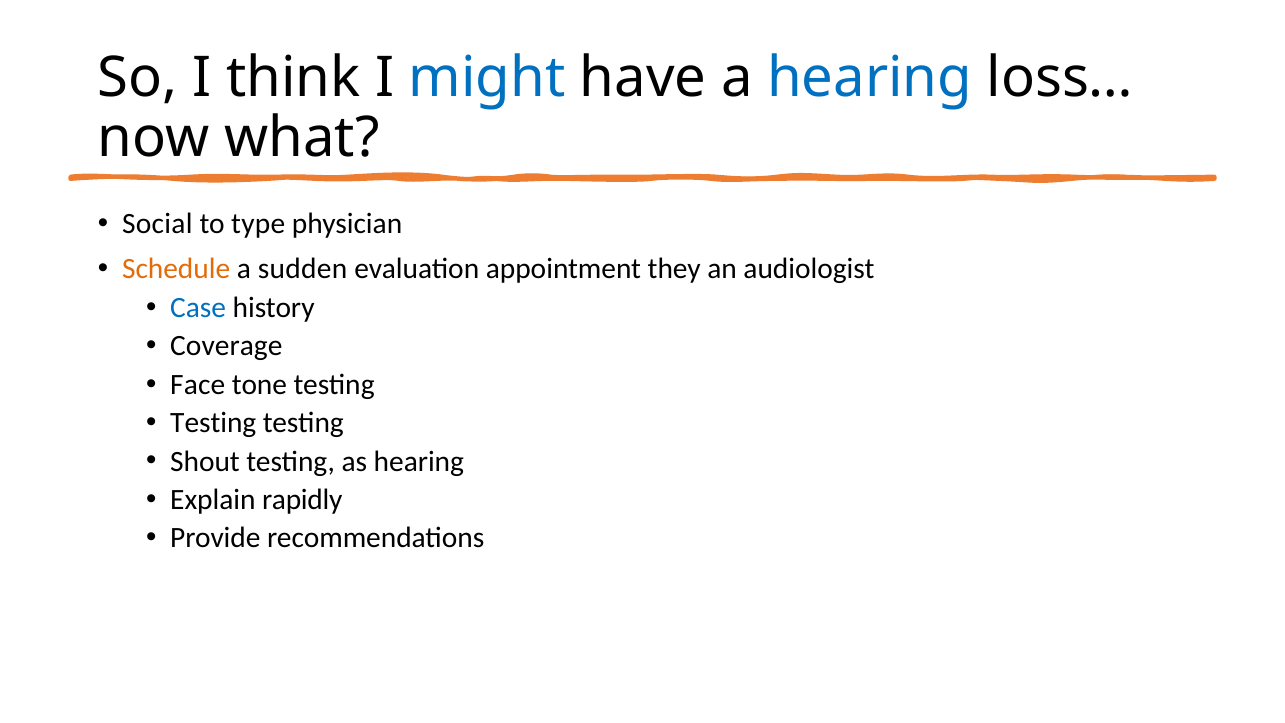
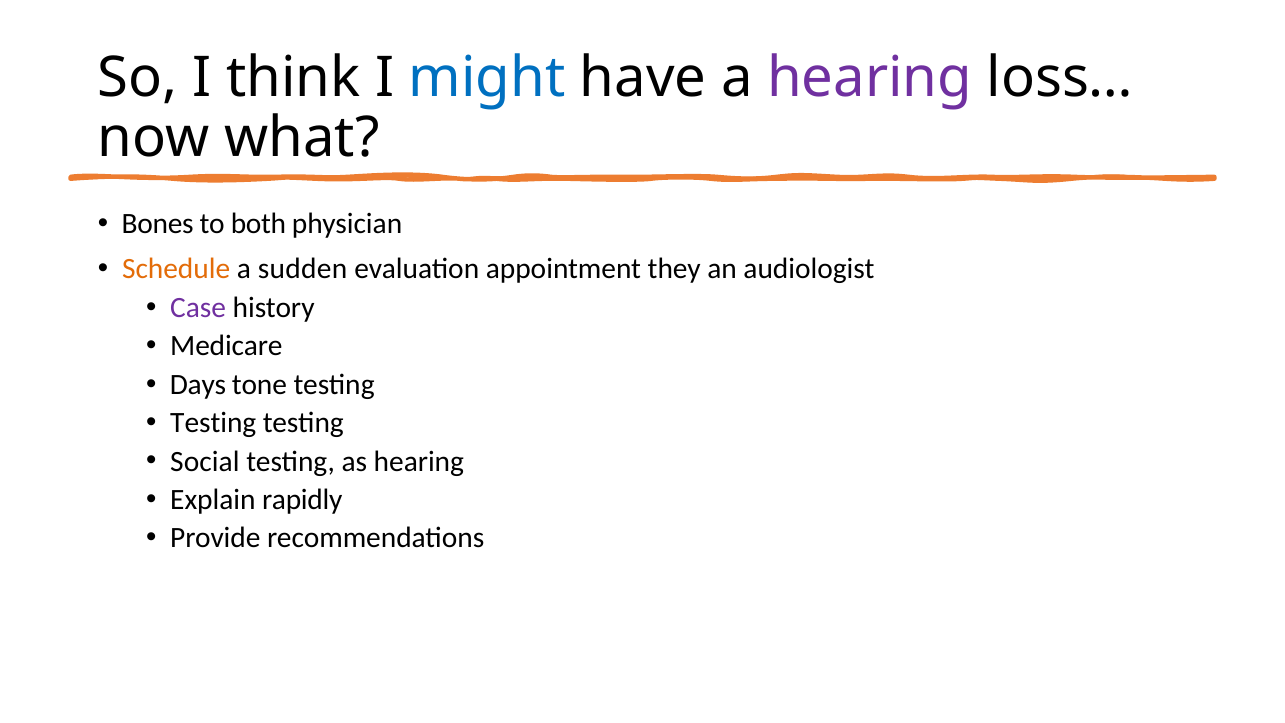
hearing at (870, 78) colour: blue -> purple
Social: Social -> Bones
type: type -> both
Case colour: blue -> purple
Coverage: Coverage -> Medicare
Face: Face -> Days
Shout: Shout -> Social
